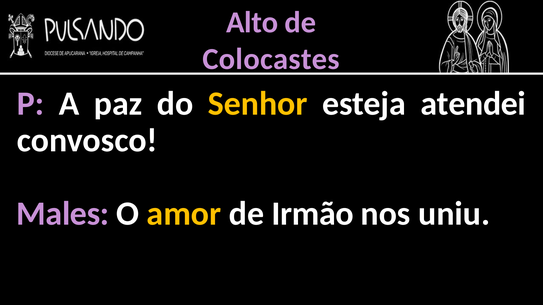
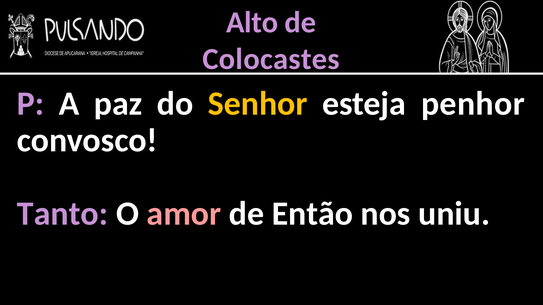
atendei: atendei -> penhor
Males: Males -> Tanto
amor colour: yellow -> pink
Irmão: Irmão -> Então
